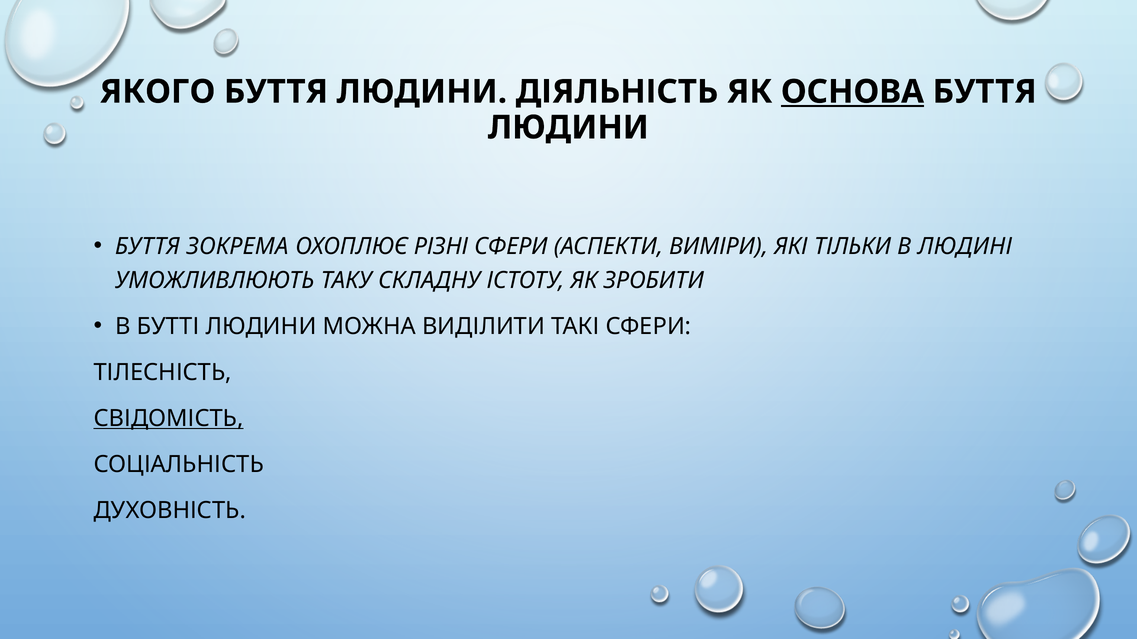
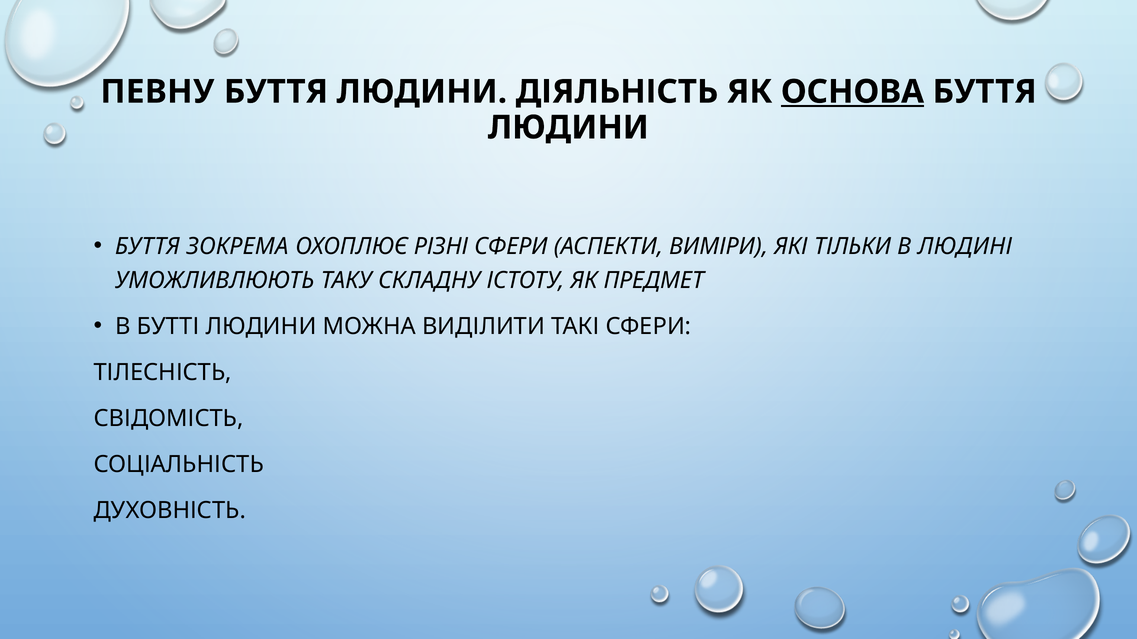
ЯКОГО: ЯКОГО -> ПЕВНУ
ЗРОБИТИ: ЗРОБИТИ -> ПРЕДМЕТ
СВІДОМІСТЬ underline: present -> none
